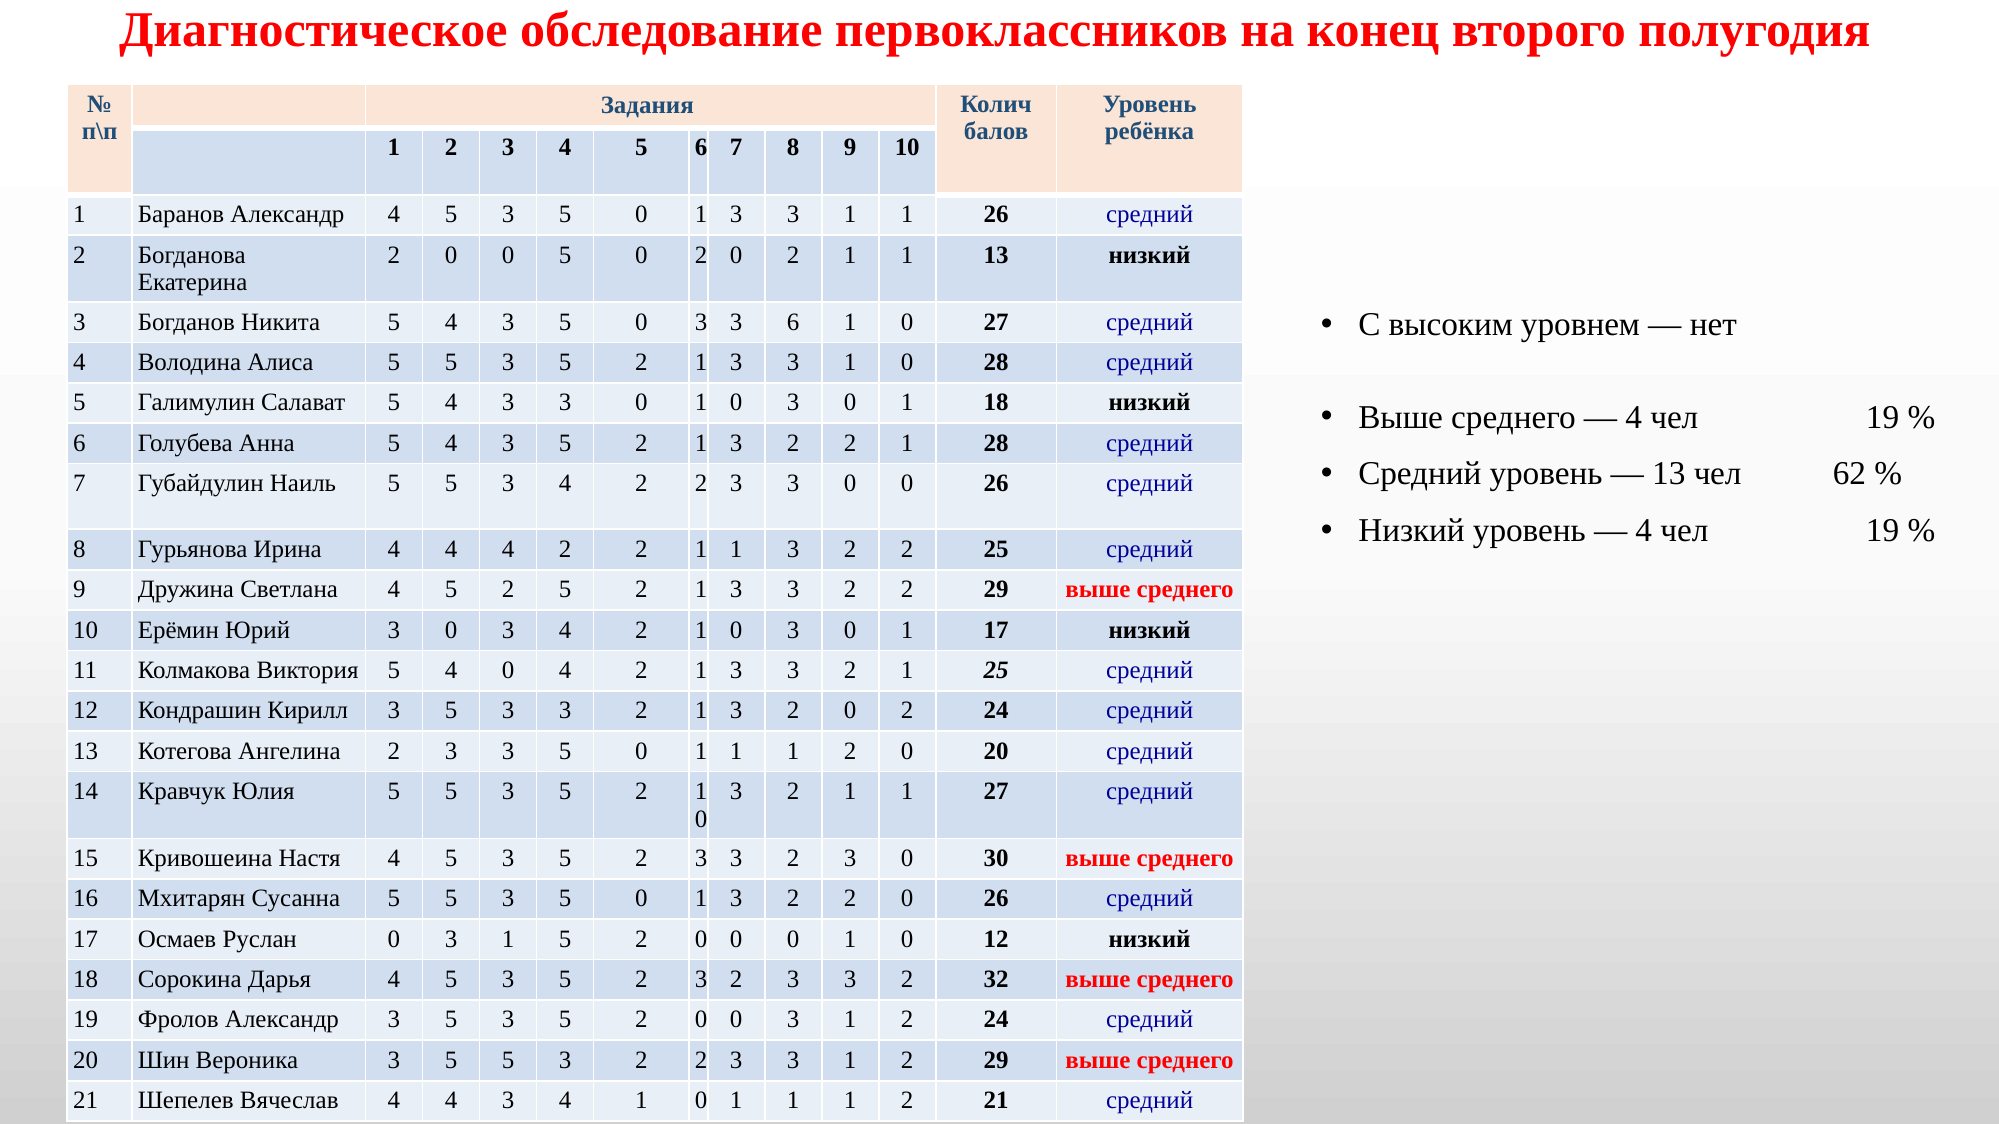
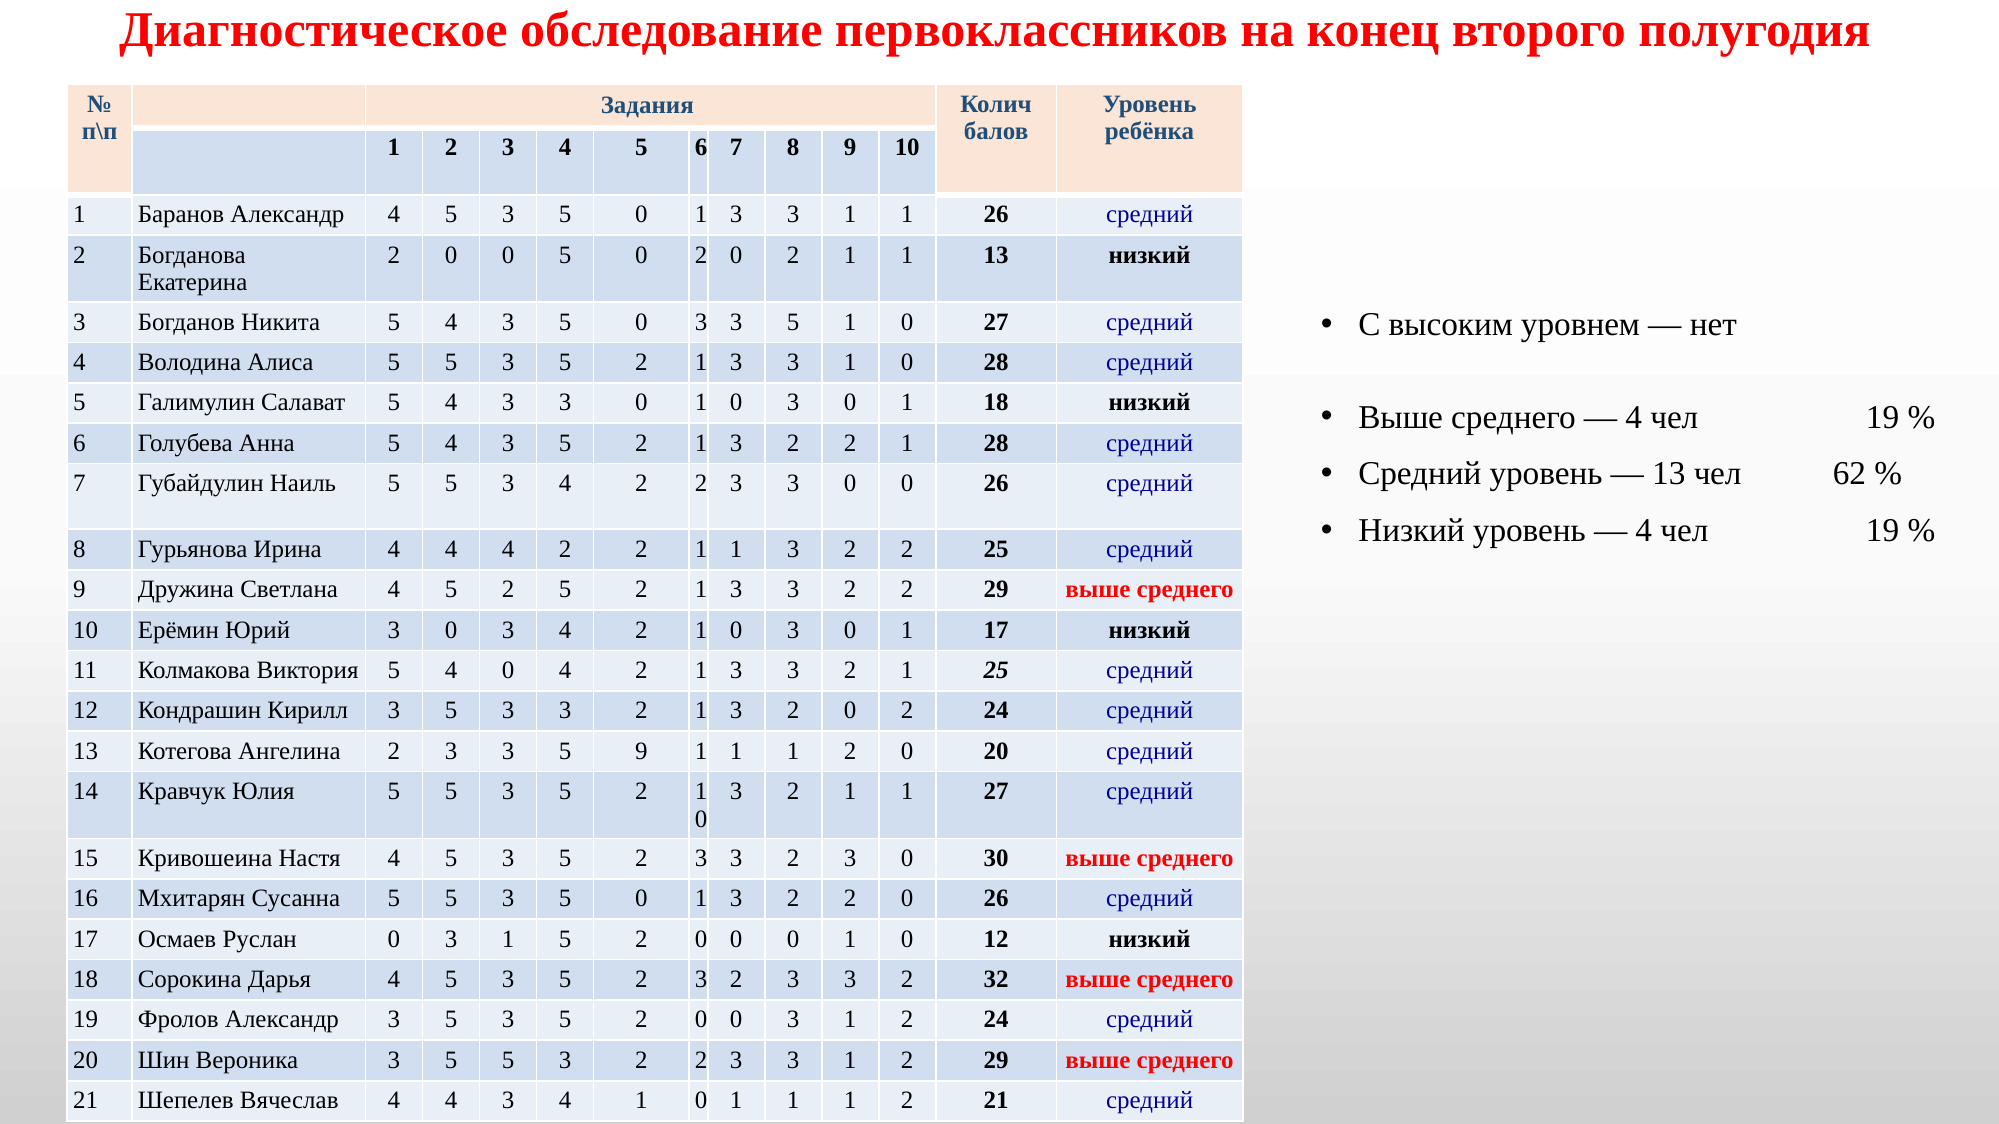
0 3 3 6: 6 -> 5
3 3 5 0: 0 -> 9
